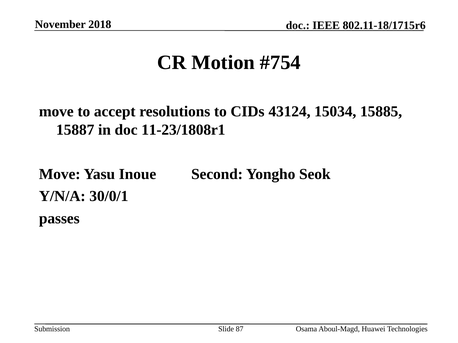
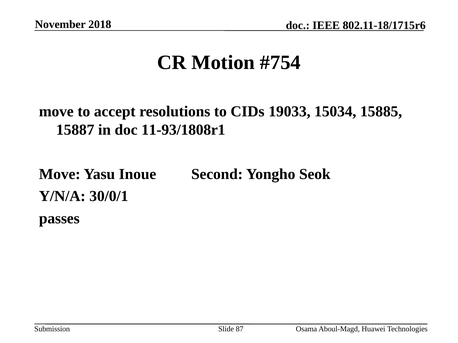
43124: 43124 -> 19033
11-23/1808r1: 11-23/1808r1 -> 11-93/1808r1
